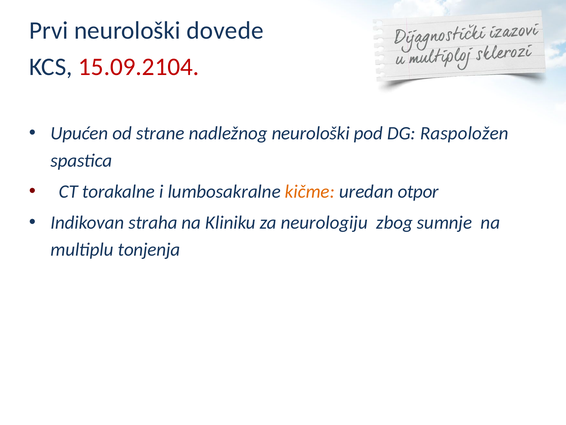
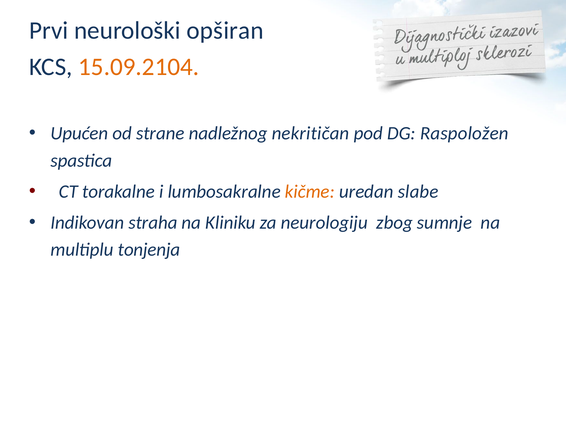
dovede: dovede -> opširan
15.09.2104 colour: red -> orange
nadležnog neurološki: neurološki -> nekritičan
otpor: otpor -> slabe
